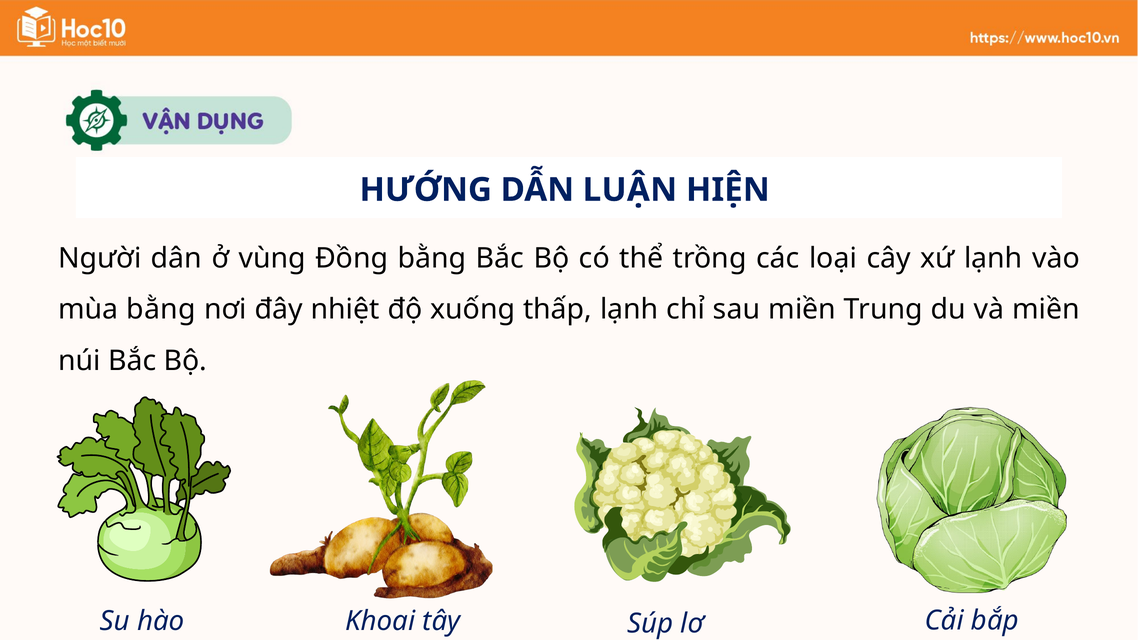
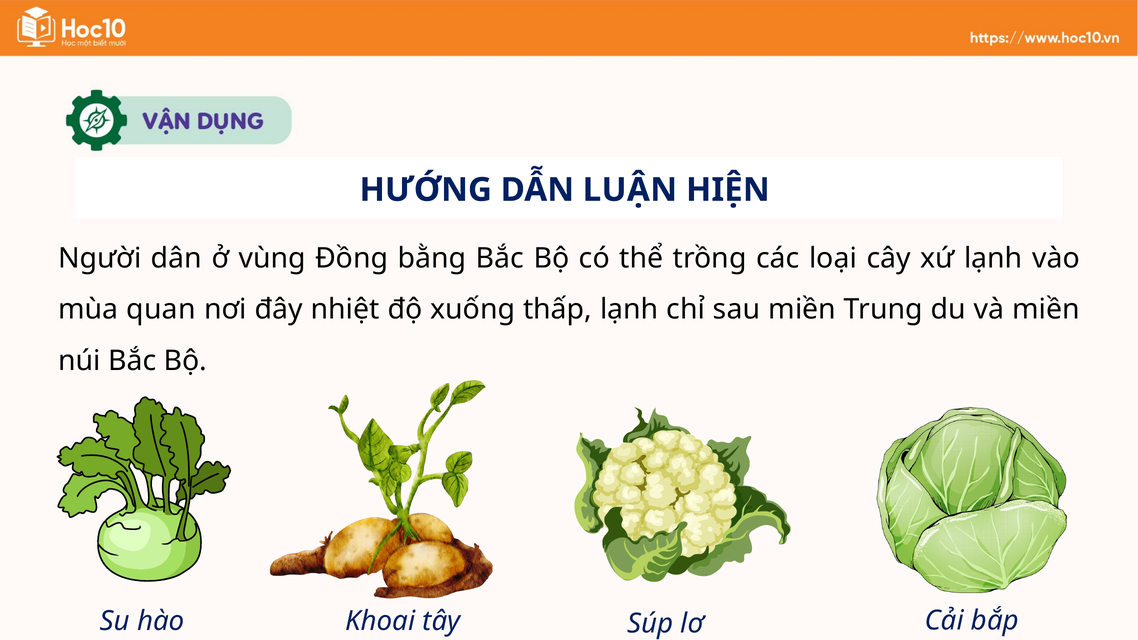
mùa bằng: bằng -> quan
